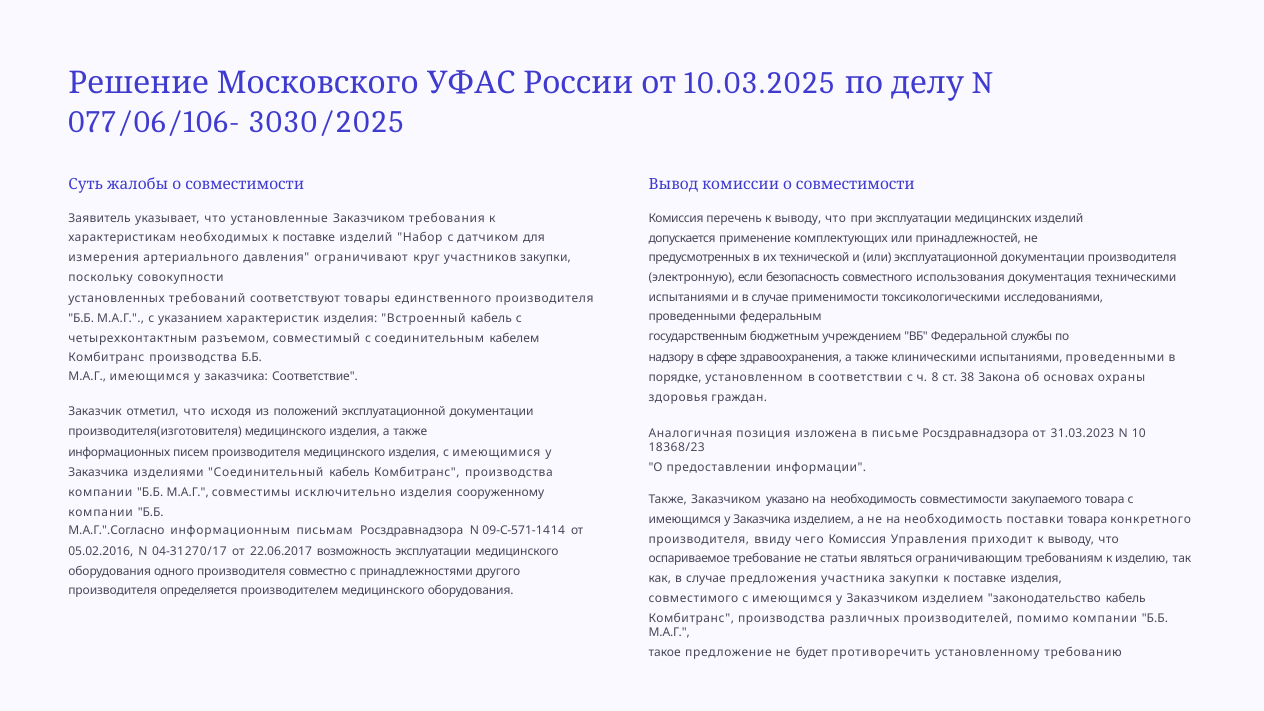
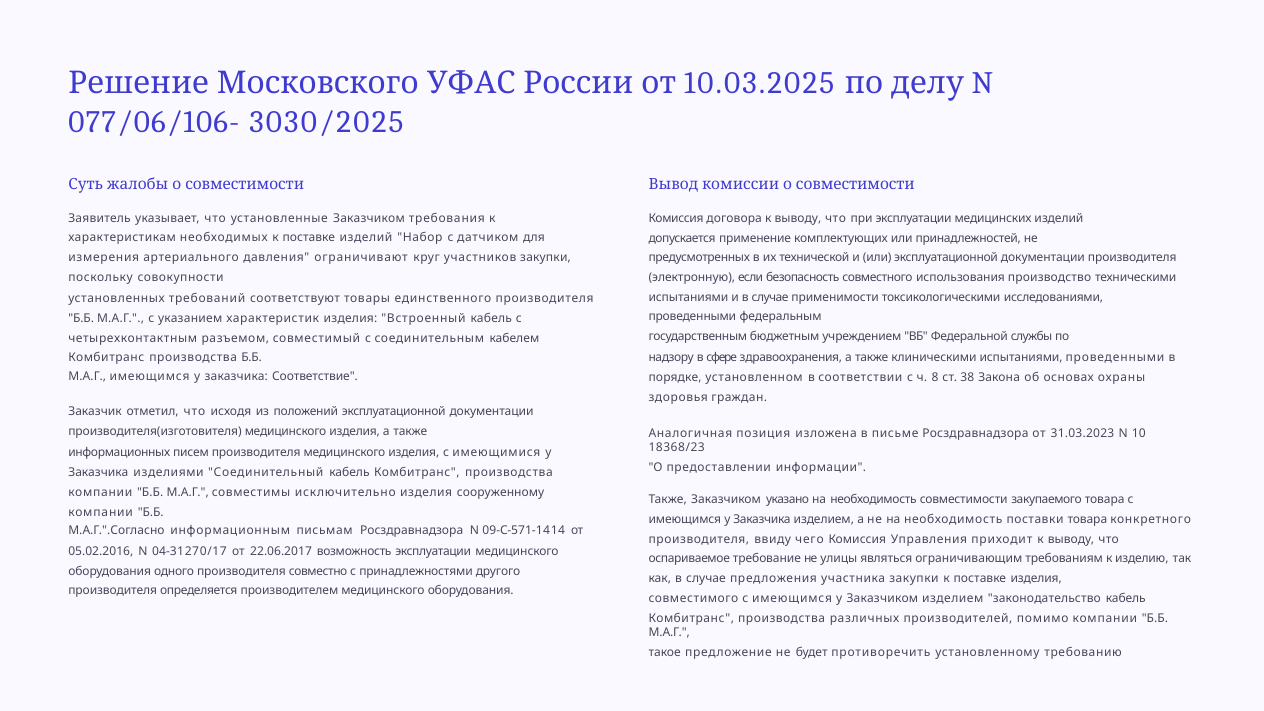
перечень: перечень -> договора
документация: документация -> производство
статьи: статьи -> улицы
